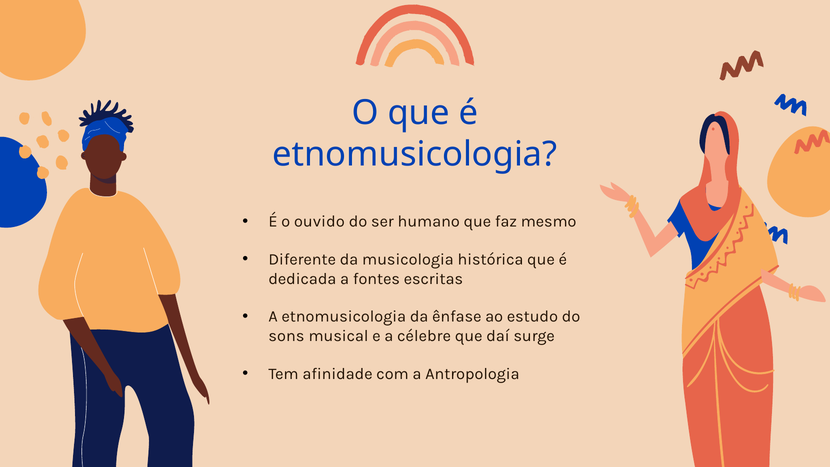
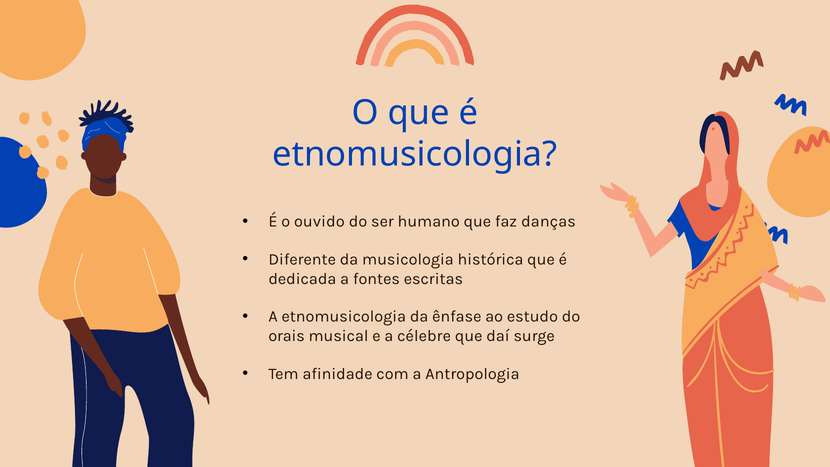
mesmo: mesmo -> danças
sons: sons -> orais
